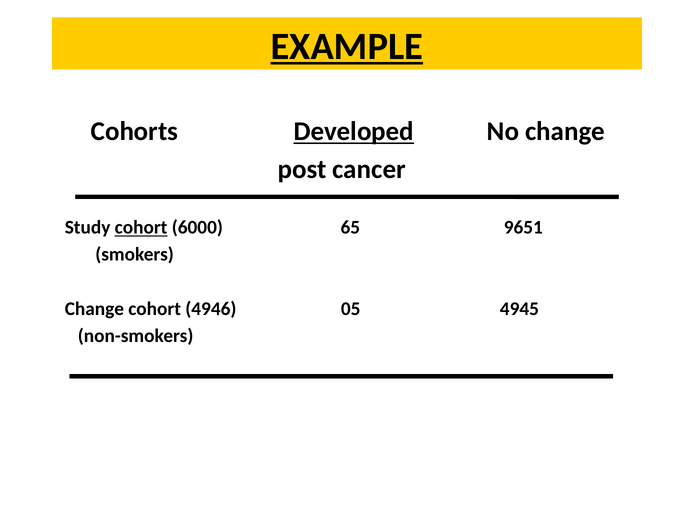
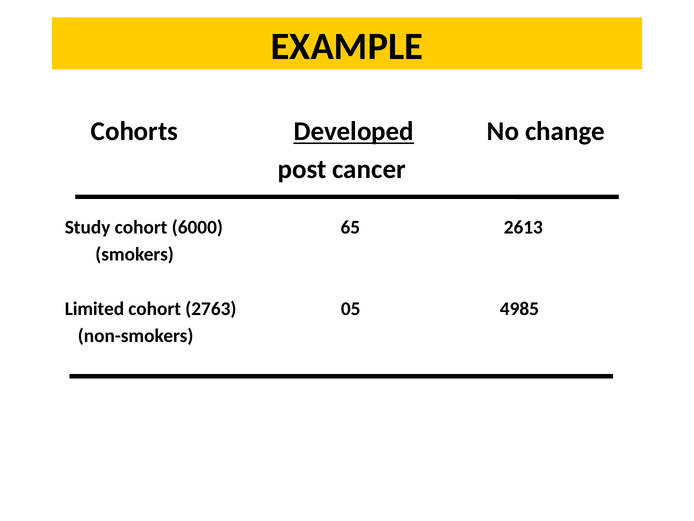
EXAMPLE underline: present -> none
cohort at (141, 227) underline: present -> none
9651: 9651 -> 2613
Change at (94, 308): Change -> Limited
4946: 4946 -> 2763
4945: 4945 -> 4985
